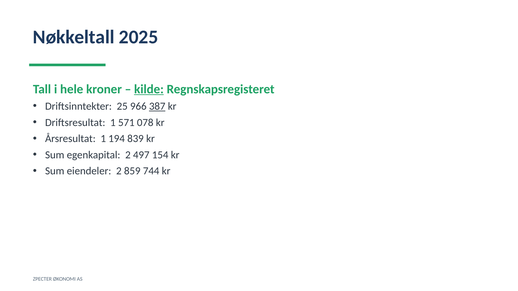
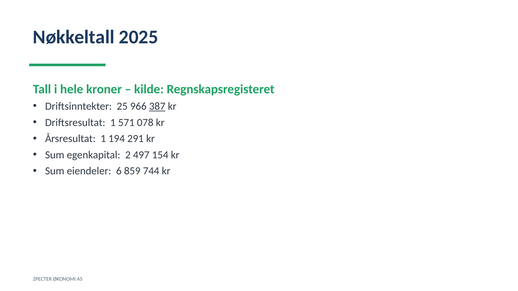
kilde underline: present -> none
839: 839 -> 291
eiendeler 2: 2 -> 6
